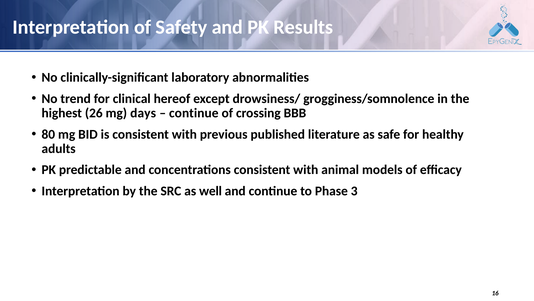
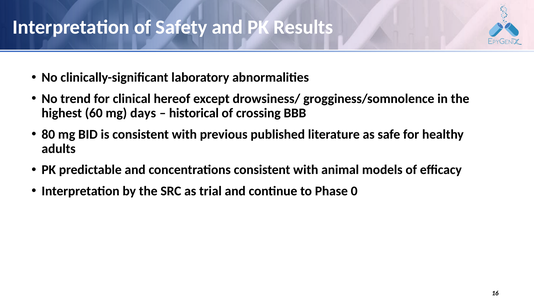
26: 26 -> 60
continue at (194, 113): continue -> historical
well: well -> trial
3: 3 -> 0
